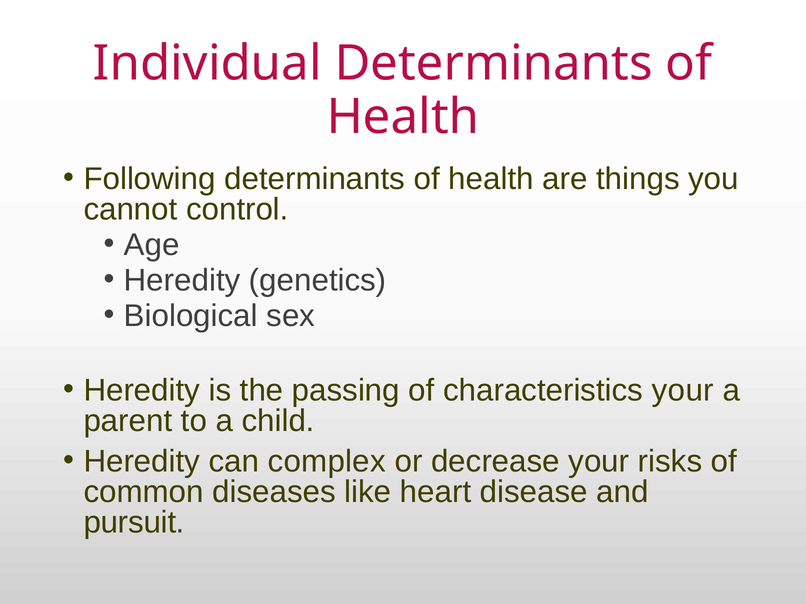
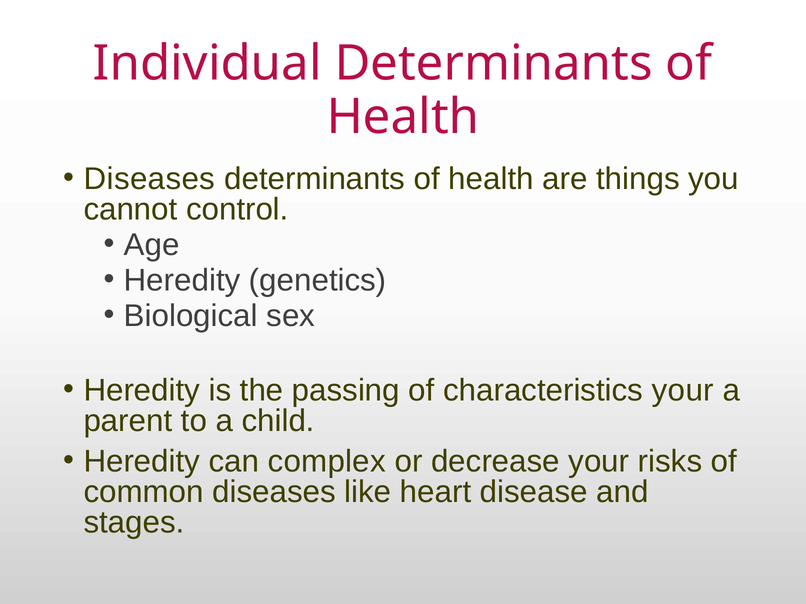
Following at (150, 179): Following -> Diseases
pursuit: pursuit -> stages
